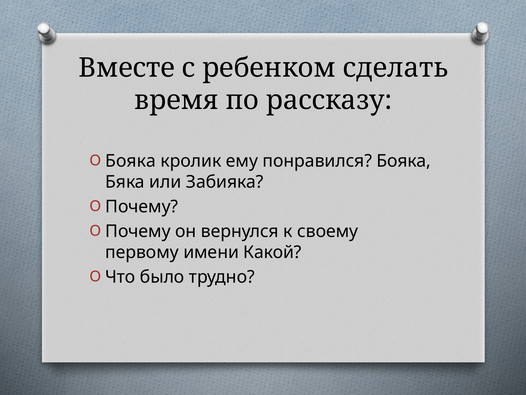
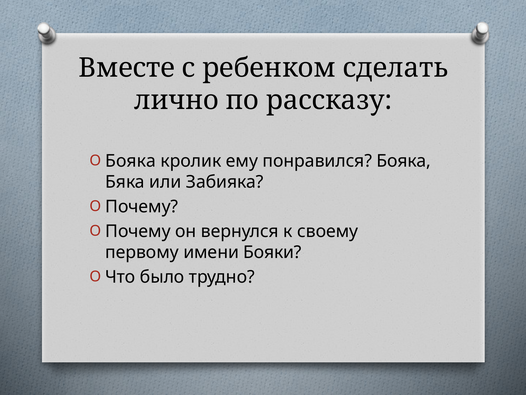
время: время -> лично
Какой: Какой -> Бояки
